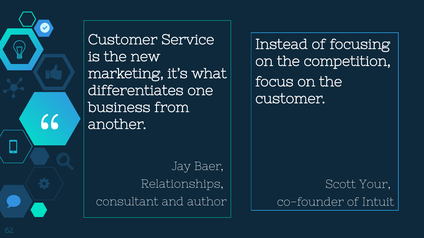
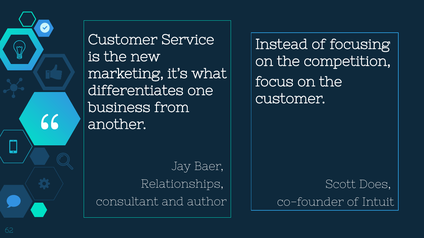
Your: Your -> Does
